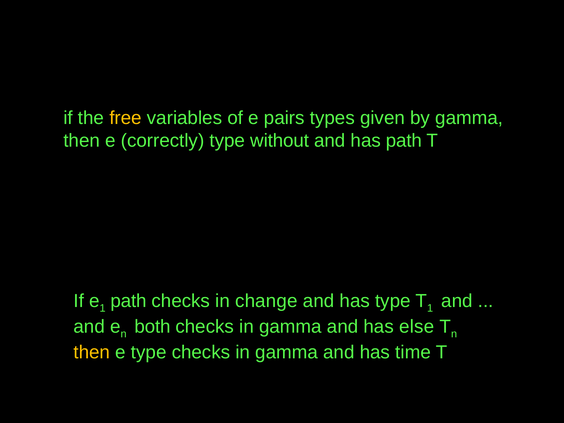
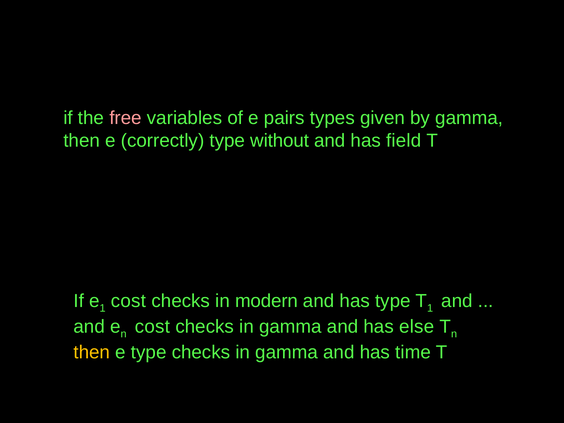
free colour: yellow -> pink
has path: path -> field
path at (129, 301): path -> cost
change: change -> modern
both at (153, 326): both -> cost
